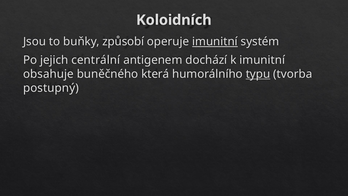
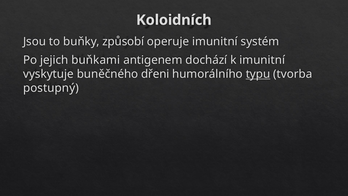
imunitní at (215, 42) underline: present -> none
centrální: centrální -> buňkami
obsahuje: obsahuje -> vyskytuje
která: která -> dřeni
